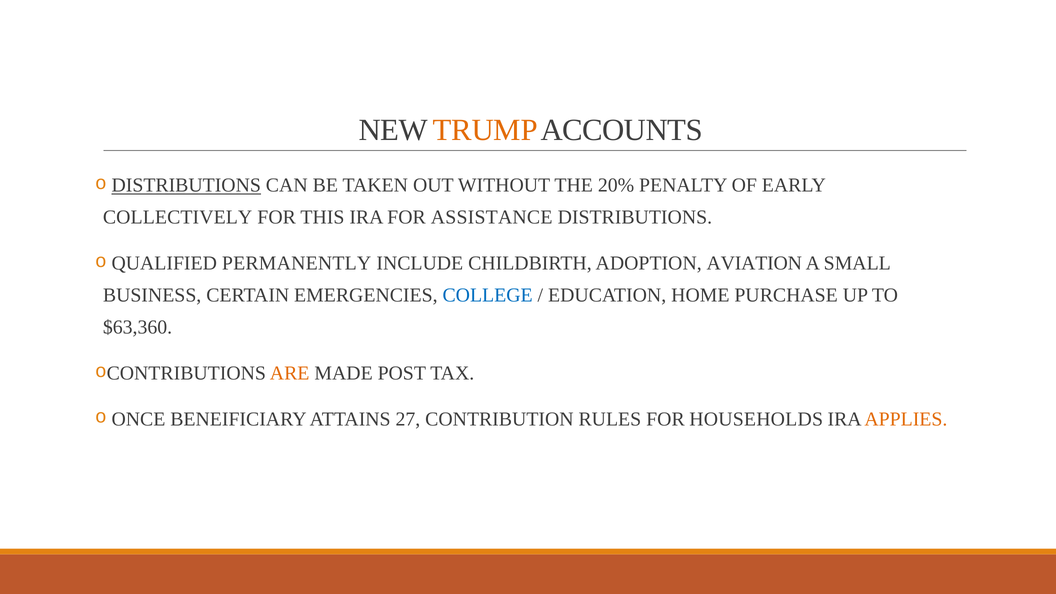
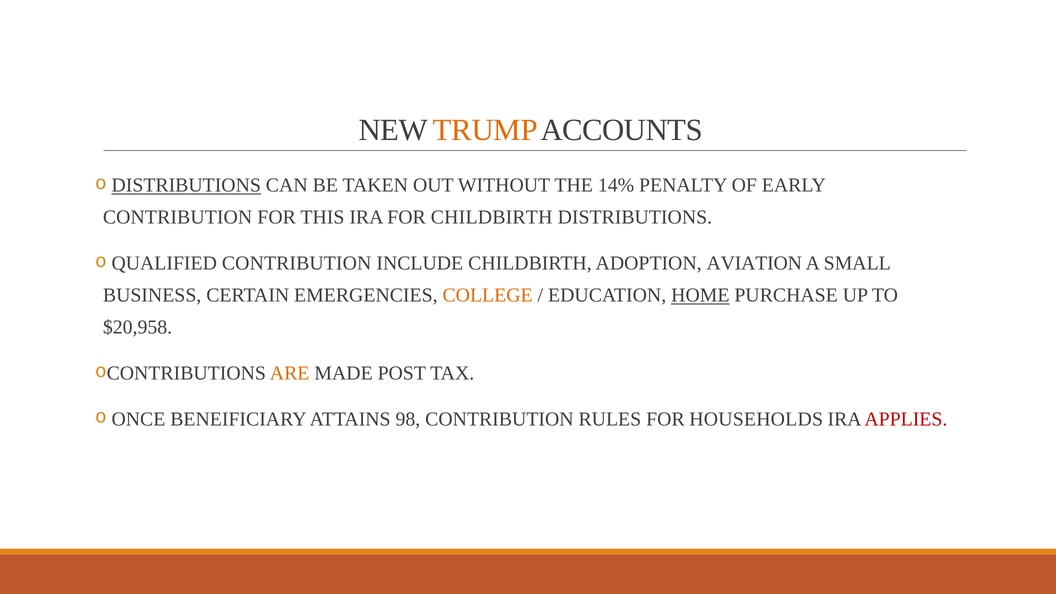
20%: 20% -> 14%
COLLECTIVELY at (178, 217): COLLECTIVELY -> CONTRIBUTION
FOR ASSISTANCE: ASSISTANCE -> CHILDBIRTH
QUALIFIED PERMANENTLY: PERMANENTLY -> CONTRIBUTION
COLLEGE colour: blue -> orange
HOME underline: none -> present
$63,360: $63,360 -> $20,958
27: 27 -> 98
APPLIES colour: orange -> red
